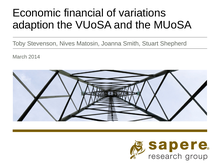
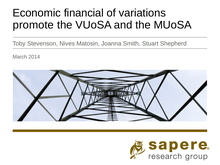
adaption: adaption -> promote
